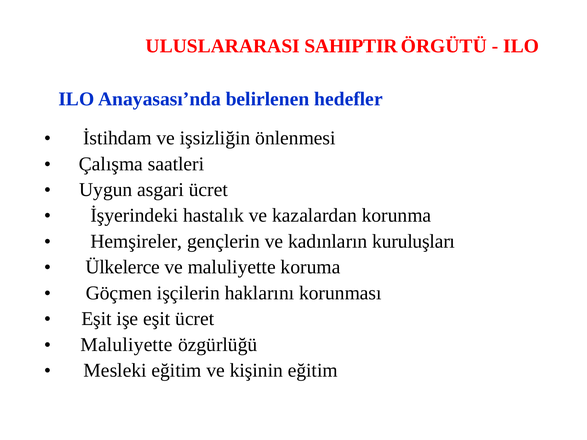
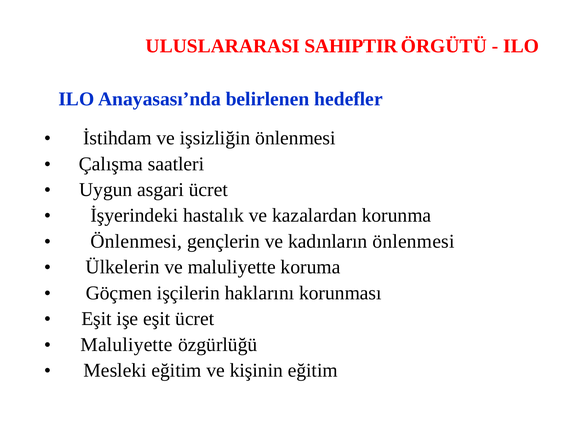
Hemşireler at (136, 241): Hemşireler -> Önlenmesi
kadınların kuruluşları: kuruluşları -> önlenmesi
Ülkelerce: Ülkelerce -> Ülkelerin
